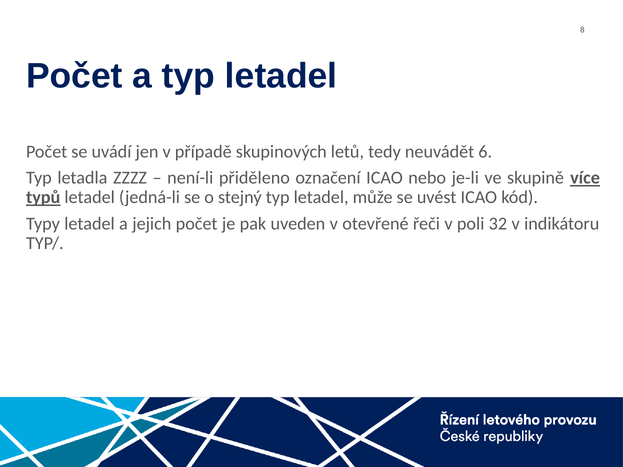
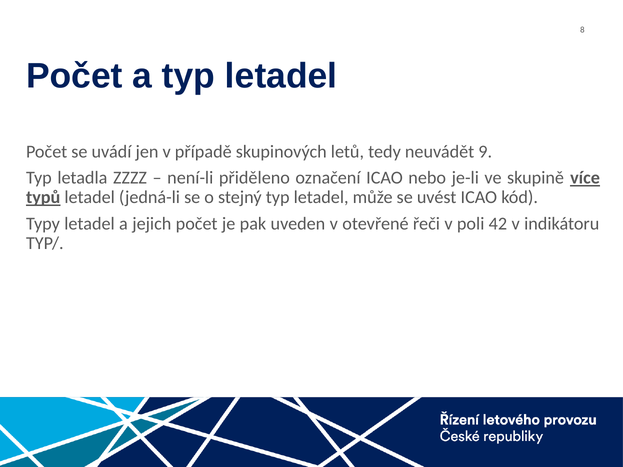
6: 6 -> 9
32: 32 -> 42
